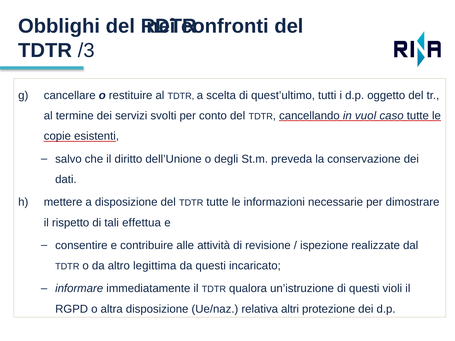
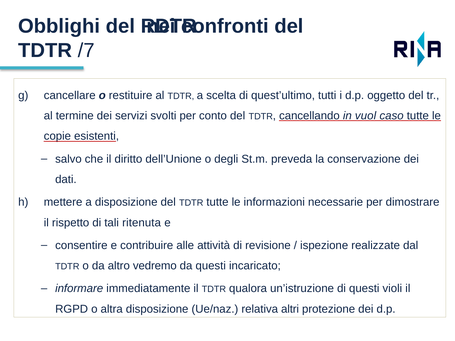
/3: /3 -> /7
effettua: effettua -> ritenuta
legittima: legittima -> vedremo
